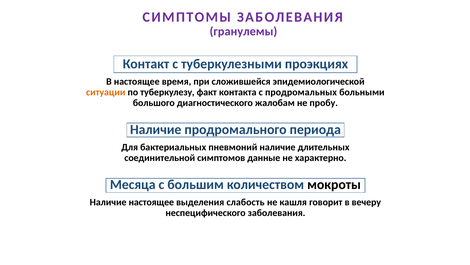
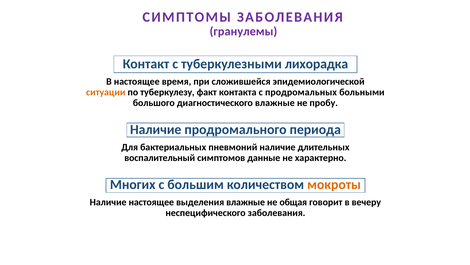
проэкциях: проэкциях -> лихорадка
диагностического жалобам: жалобам -> влажные
соединительной: соединительной -> воспалительный
Месяца: Месяца -> Многих
мокроты colour: black -> orange
выделения слабость: слабость -> влажные
кашля: кашля -> общая
